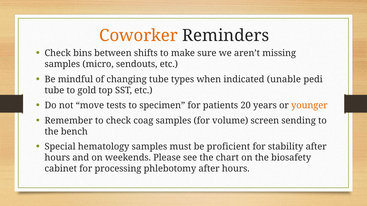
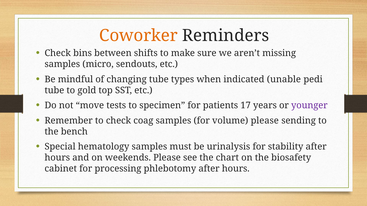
20: 20 -> 17
younger colour: orange -> purple
volume screen: screen -> please
proficient: proficient -> urinalysis
